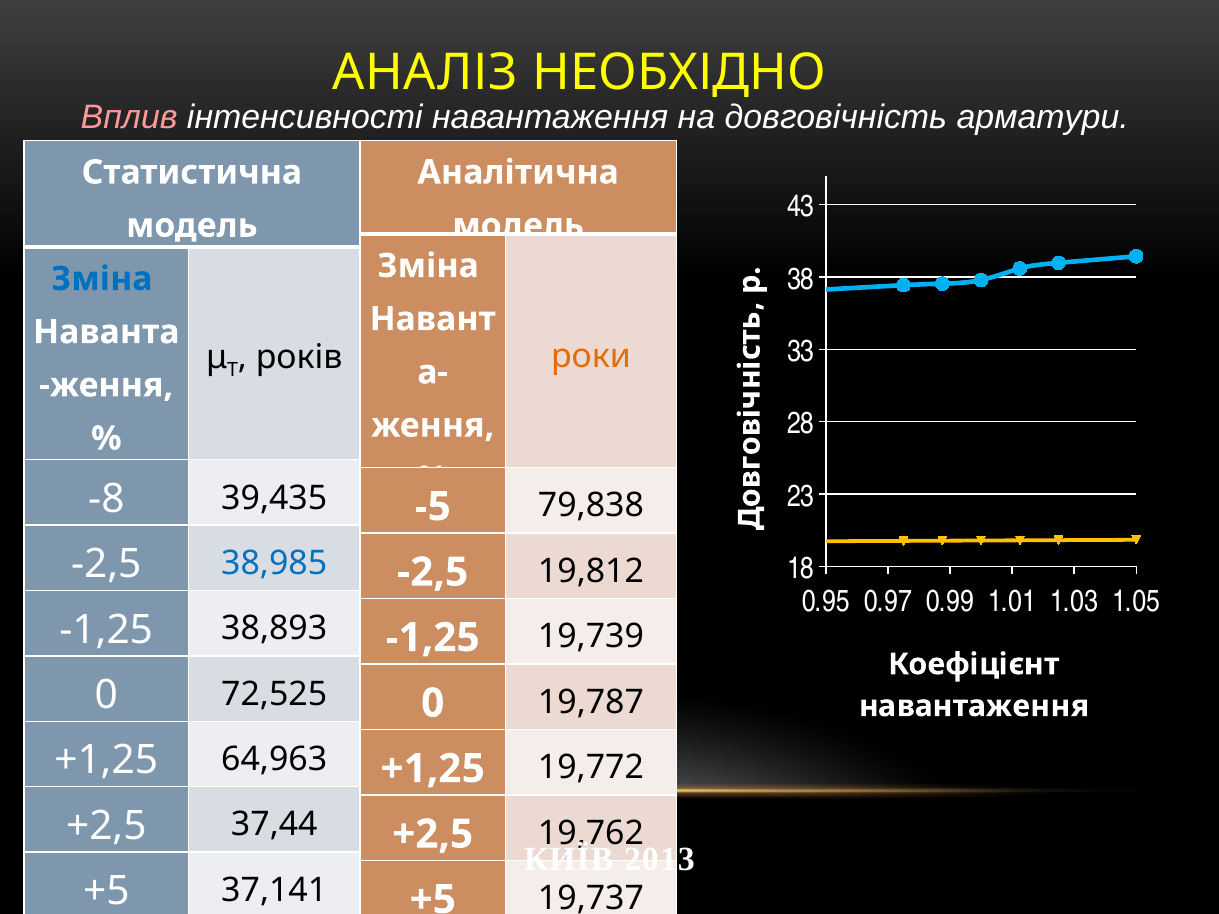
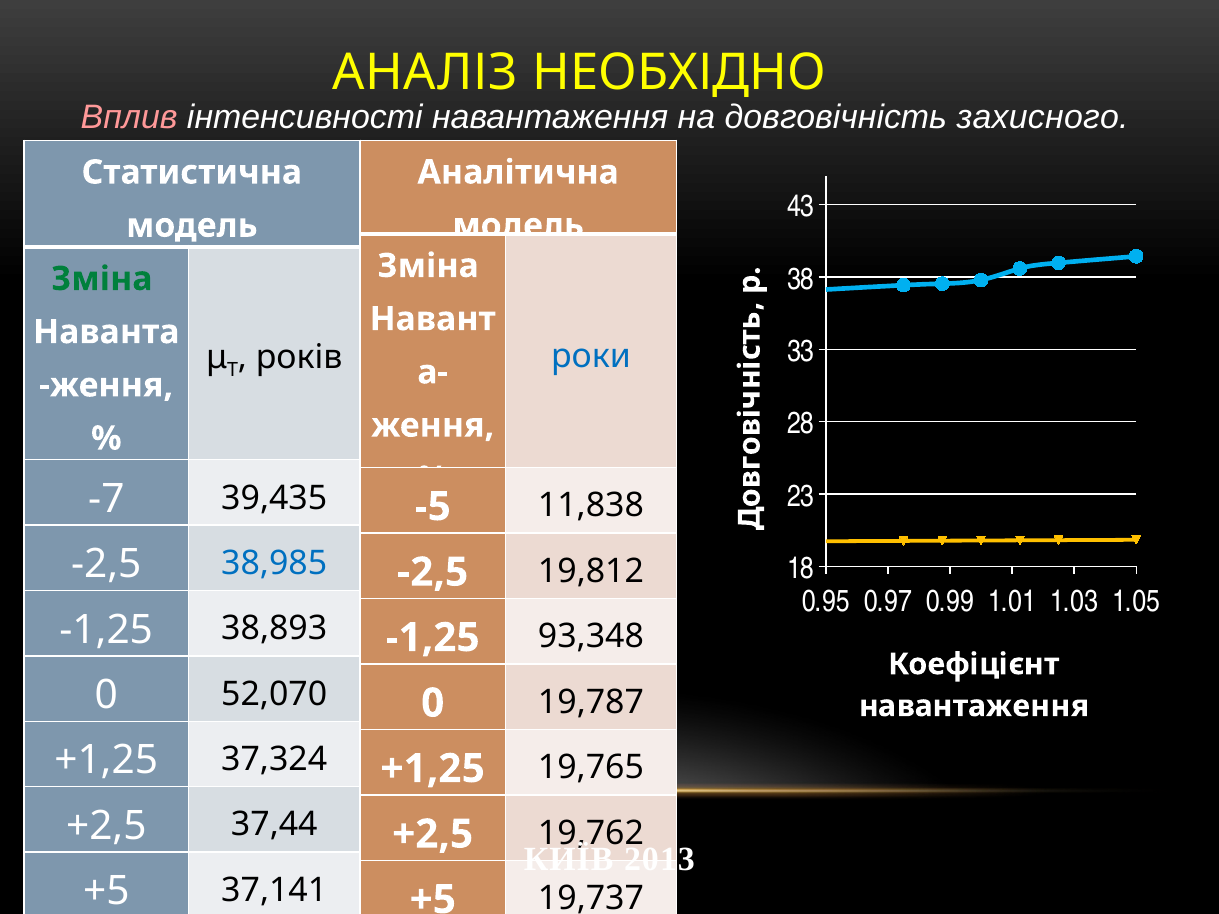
арматури: арматури -> захисного
Зміна at (102, 279) colour: blue -> green
роки colour: orange -> blue
-8: -8 -> -7
79,838: 79,838 -> 11,838
19,739: 19,739 -> 93,348
72,525: 72,525 -> 52,070
64,963: 64,963 -> 37,324
19,772: 19,772 -> 19,765
